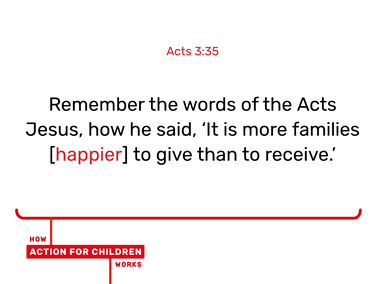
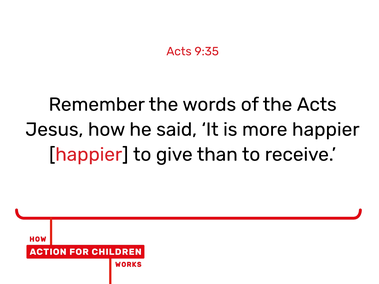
3:35: 3:35 -> 9:35
more families: families -> happier
